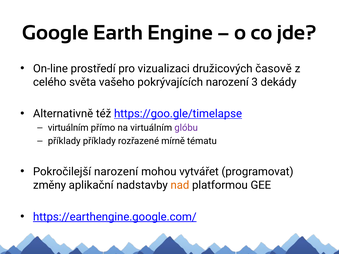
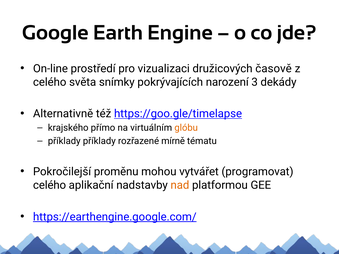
vašeho: vašeho -> snímky
virtuálním at (68, 128): virtuálním -> krajského
glóbu colour: purple -> orange
Pokročilejší narození: narození -> proměnu
změny at (50, 185): změny -> celého
